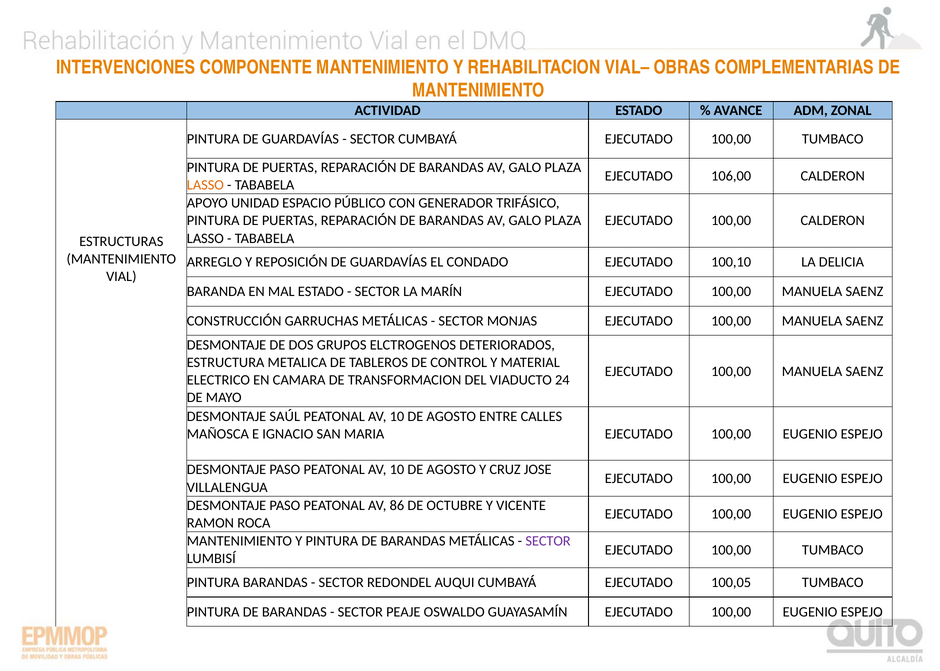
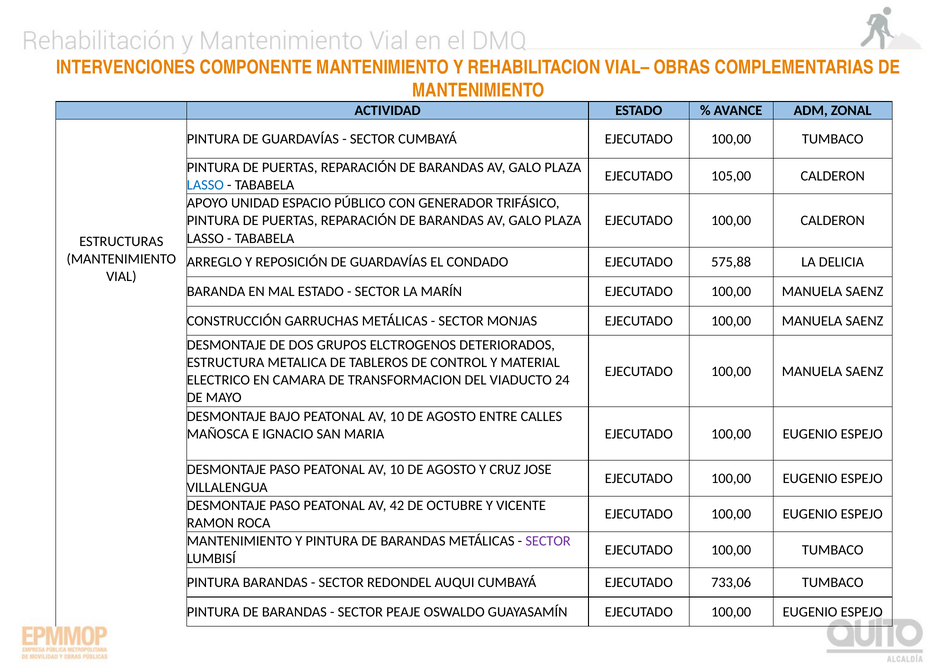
106,00: 106,00 -> 105,00
LASSO at (205, 185) colour: orange -> blue
100,10: 100,10 -> 575,88
SAÚL: SAÚL -> BAJO
86: 86 -> 42
100,05: 100,05 -> 733,06
